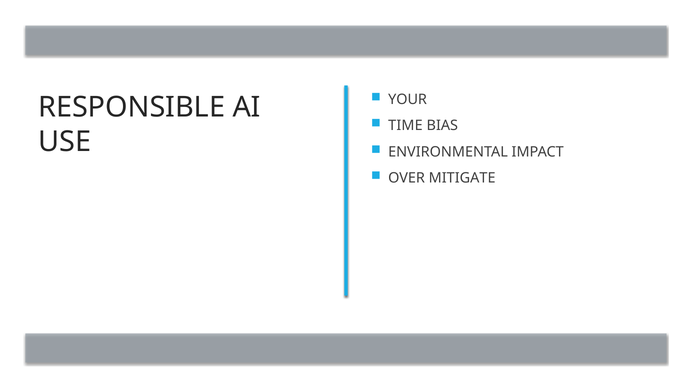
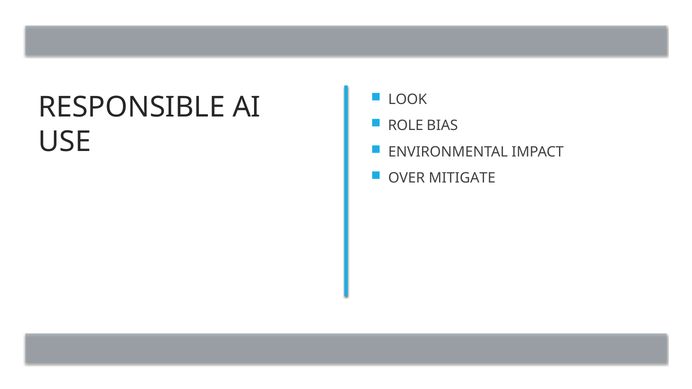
YOUR: YOUR -> LOOK
TIME: TIME -> ROLE
